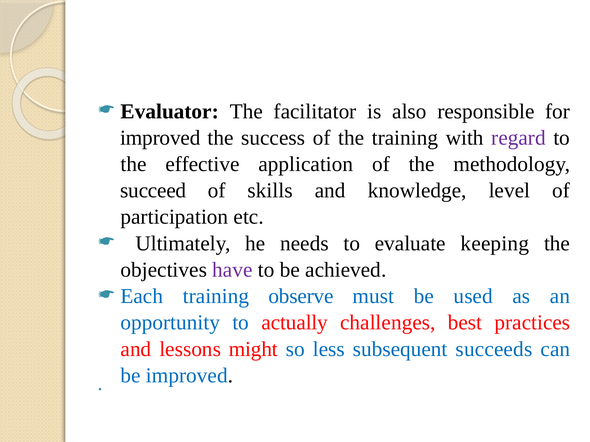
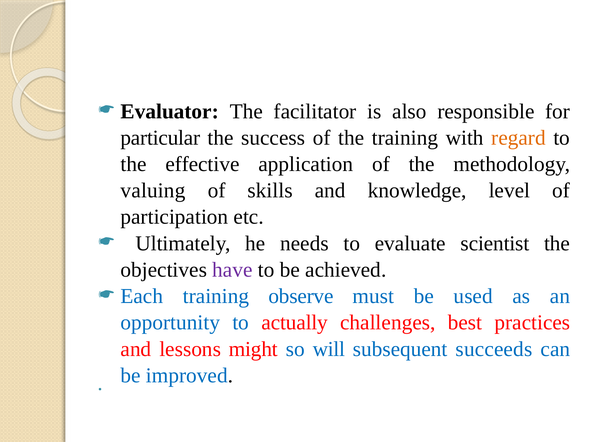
improved at (160, 138): improved -> particular
regard colour: purple -> orange
succeed: succeed -> valuing
keeping: keeping -> scientist
less: less -> will
